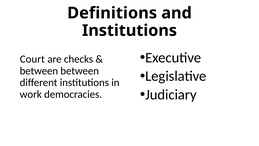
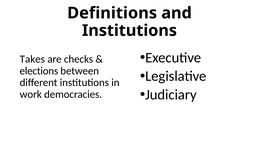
Court: Court -> Takes
between at (39, 71): between -> elections
